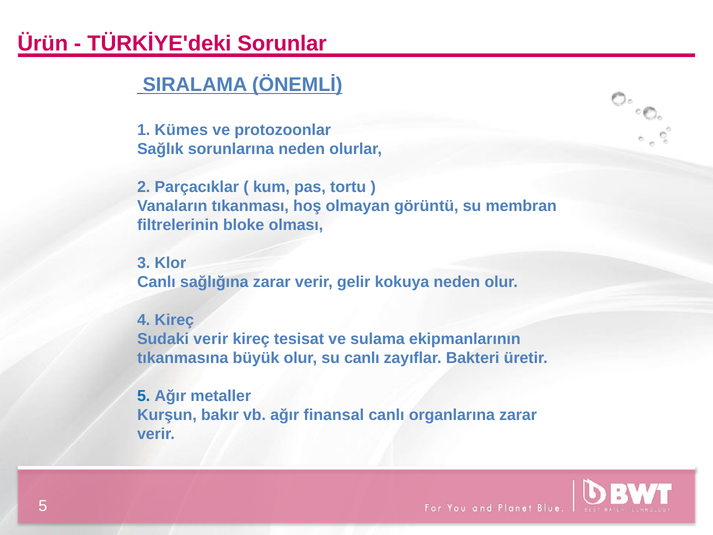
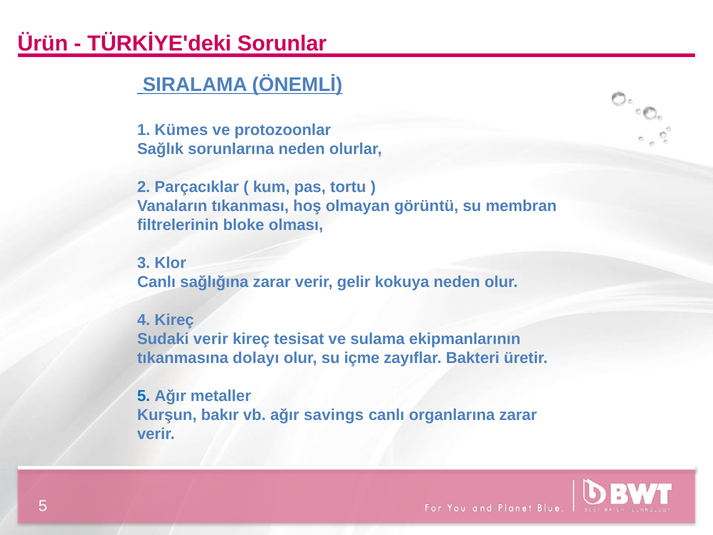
büyük: büyük -> dolayı
su canlı: canlı -> içme
finansal: finansal -> savings
